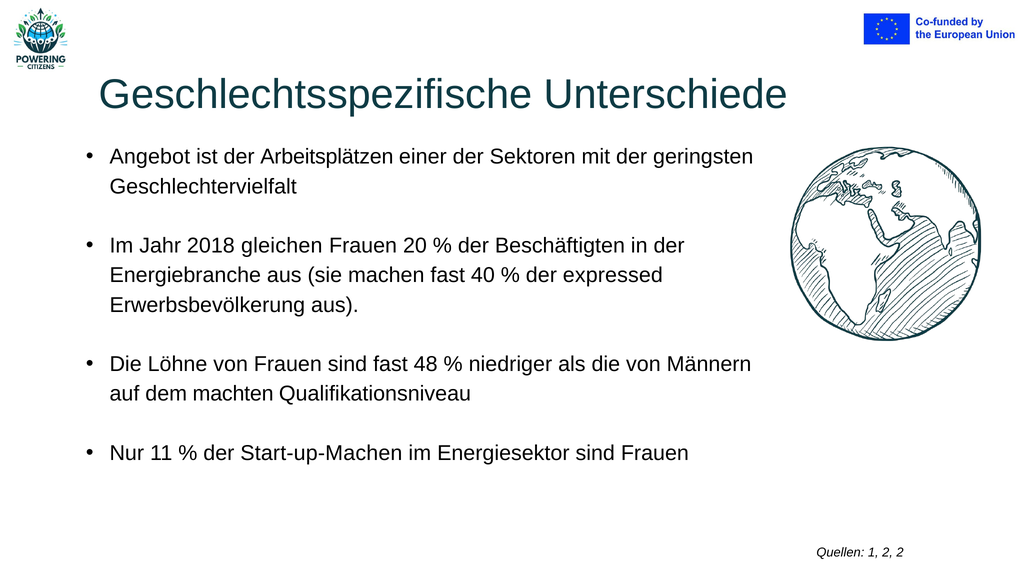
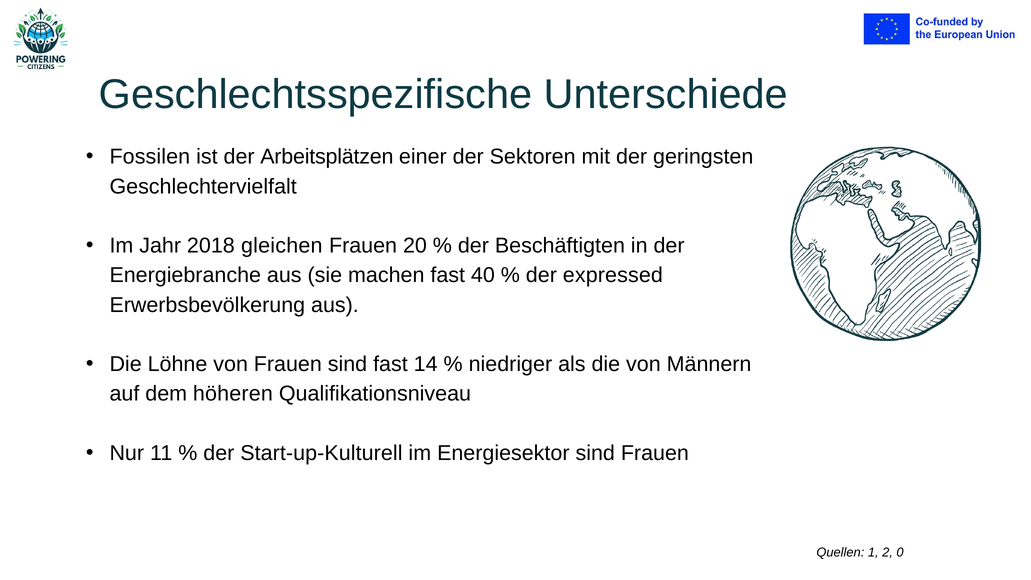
Angebot: Angebot -> Fossilen
48: 48 -> 14
machten: machten -> höheren
Start-up-Machen: Start-up-Machen -> Start-up-Kulturell
2 2: 2 -> 0
